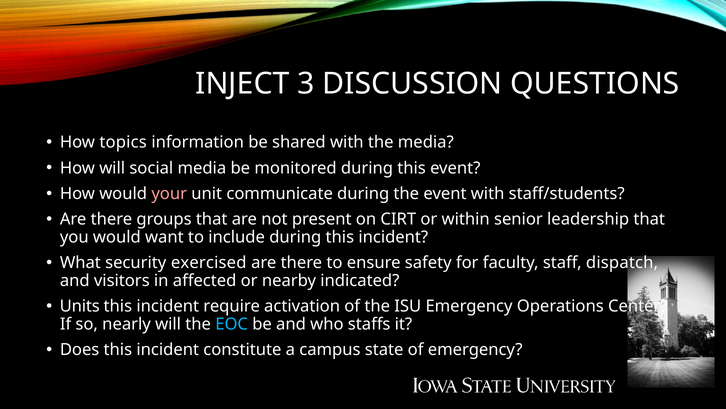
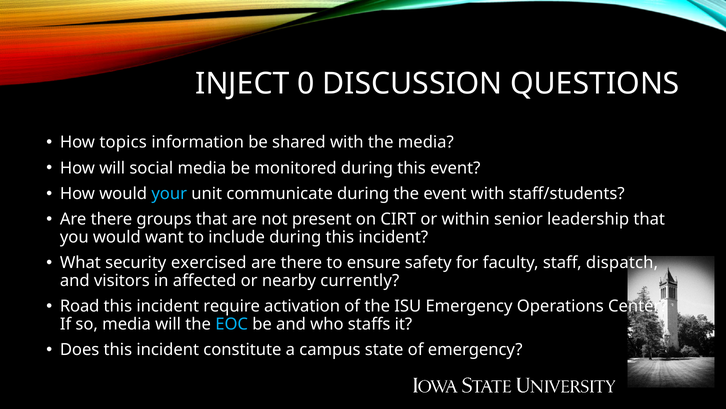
3: 3 -> 0
your colour: pink -> light blue
indicated: indicated -> currently
Units: Units -> Road
so nearly: nearly -> media
